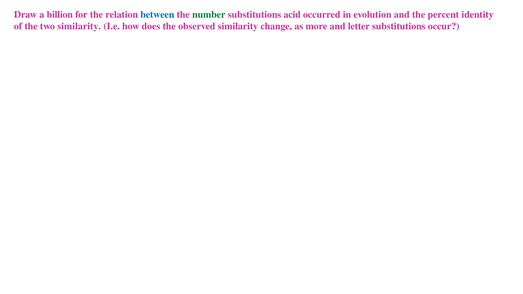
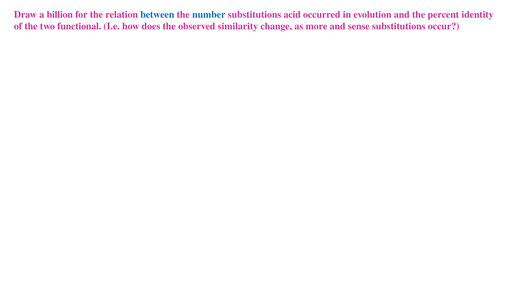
number colour: green -> blue
two similarity: similarity -> functional
letter: letter -> sense
